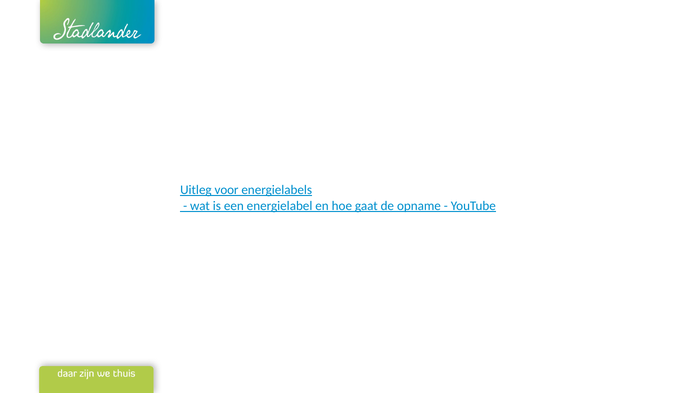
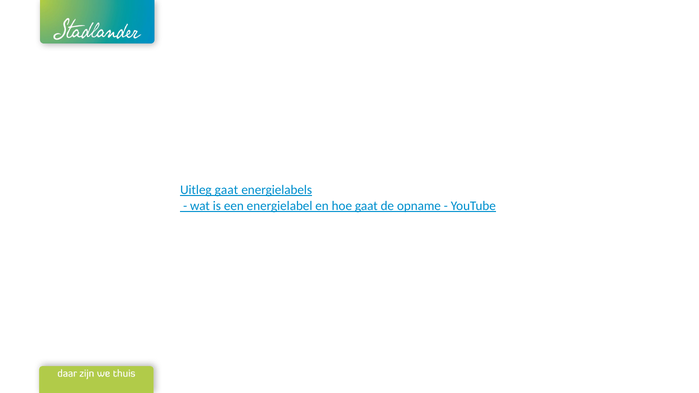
Uitleg voor: voor -> gaat
